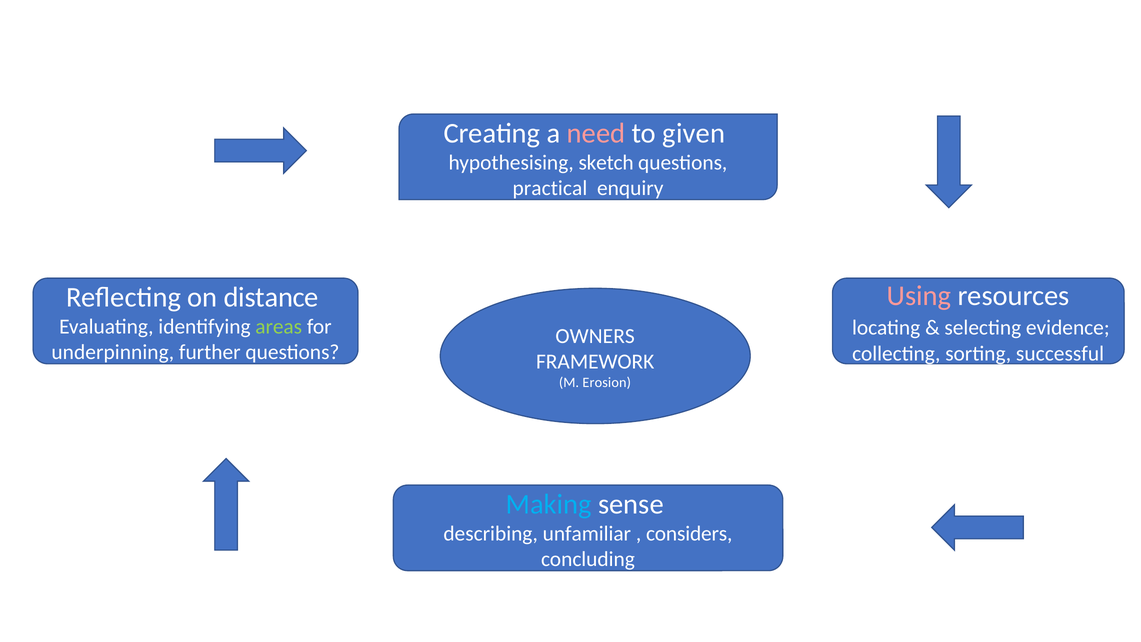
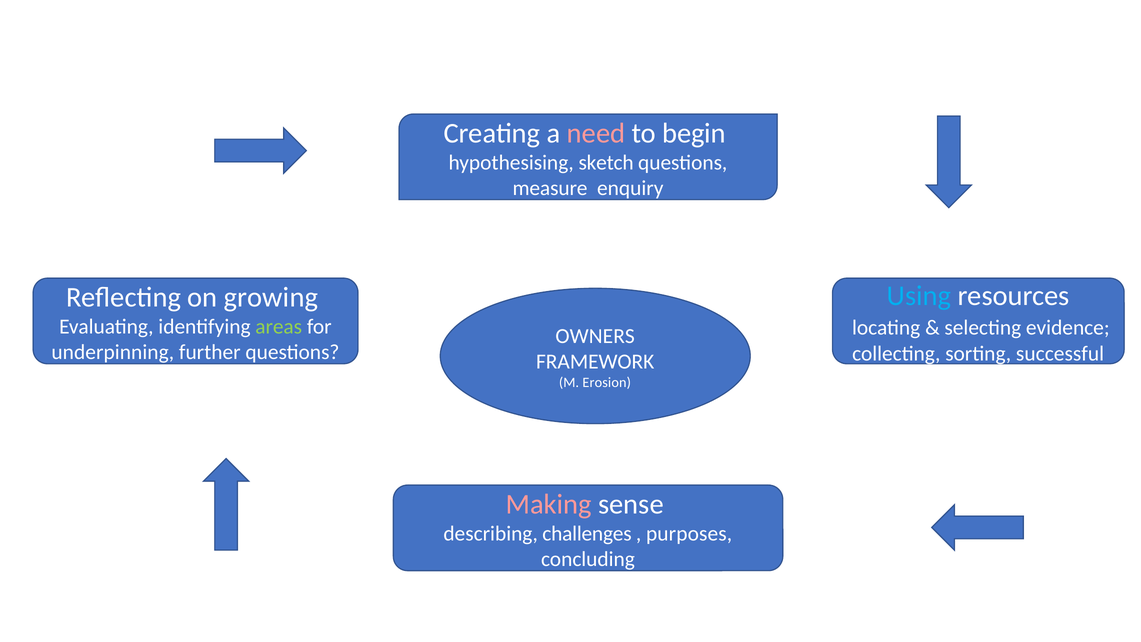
given: given -> begin
practical: practical -> measure
Using colour: pink -> light blue
distance: distance -> growing
Making colour: light blue -> pink
unfamiliar: unfamiliar -> challenges
considers: considers -> purposes
